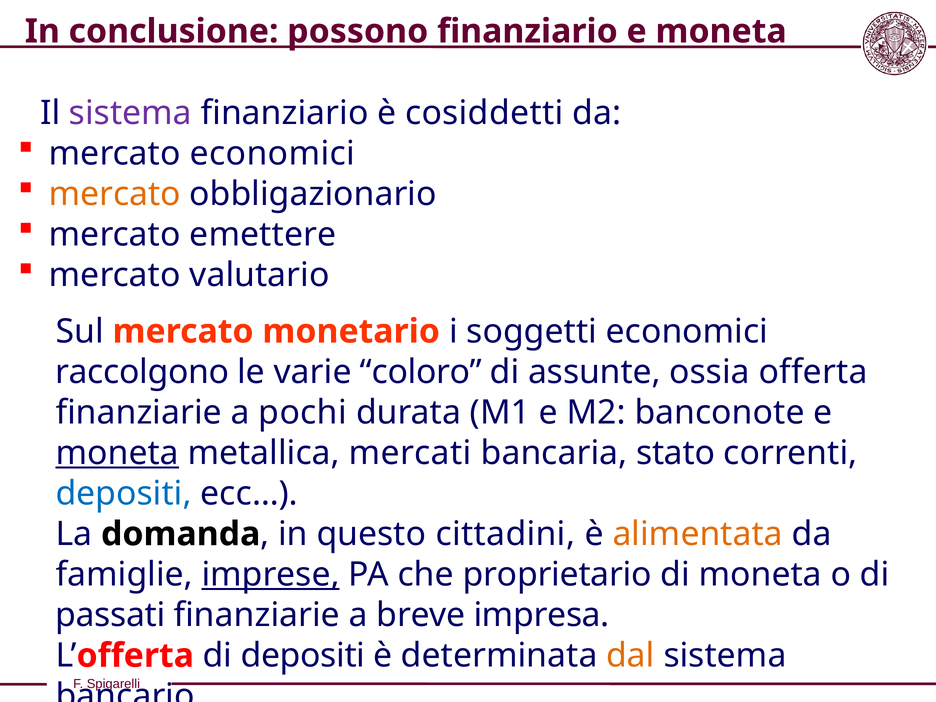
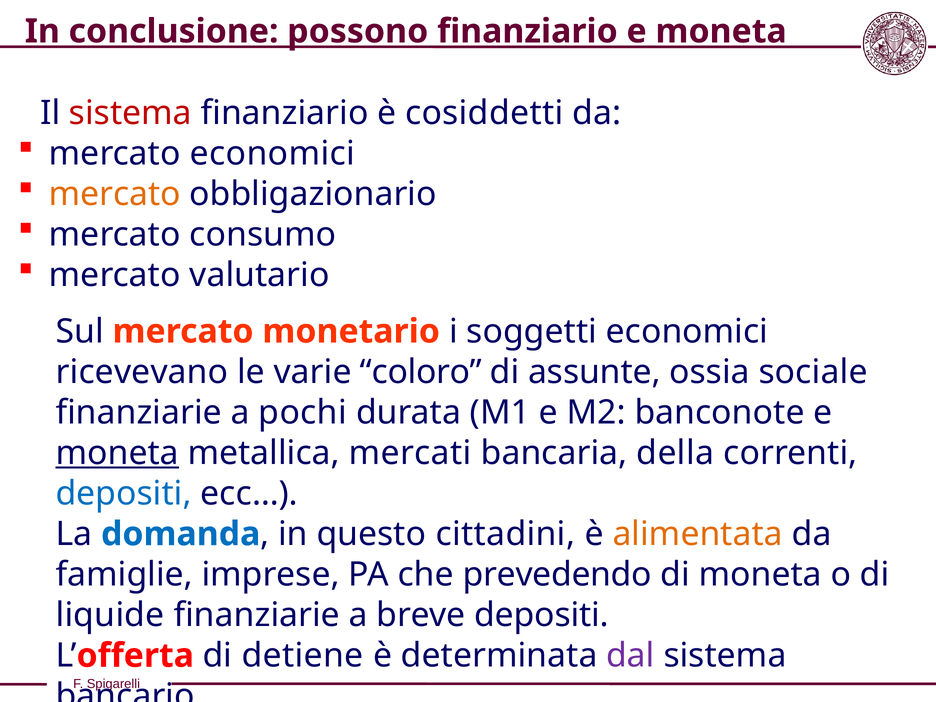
sistema at (130, 113) colour: purple -> red
emettere: emettere -> consumo
raccolgono: raccolgono -> ricevevano
ossia offerta: offerta -> sociale
stato: stato -> della
domanda colour: black -> blue
imprese underline: present -> none
proprietario: proprietario -> prevedendo
passati: passati -> liquide
breve impresa: impresa -> depositi
di depositi: depositi -> detiene
dal colour: orange -> purple
